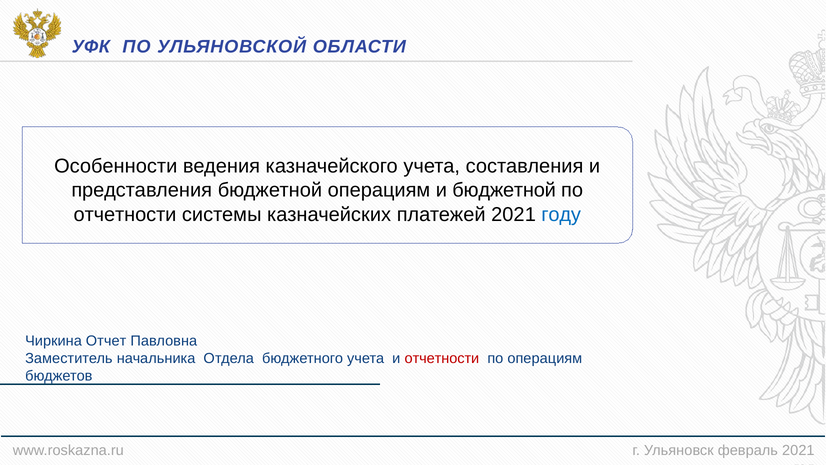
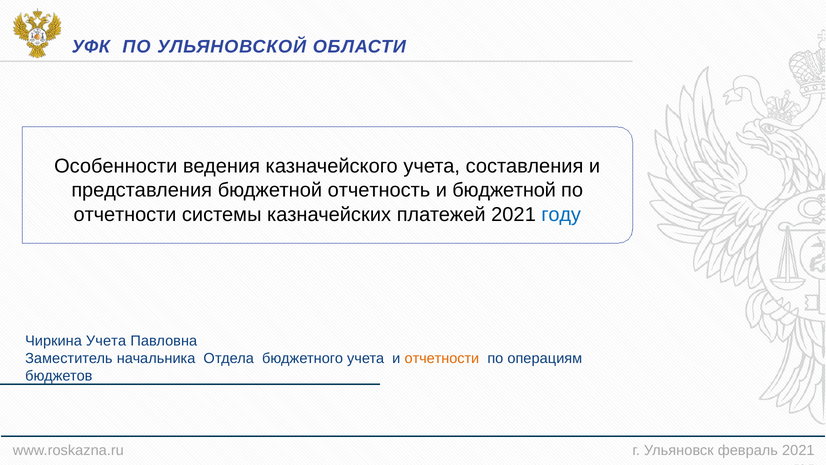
бюджетной операциям: операциям -> отчетность
Чиркина Отчет: Отчет -> Учета
отчетности at (442, 358) colour: red -> orange
